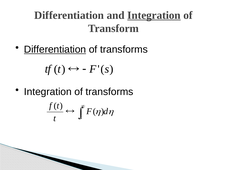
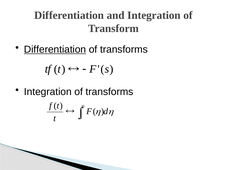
Integration at (154, 15) underline: present -> none
